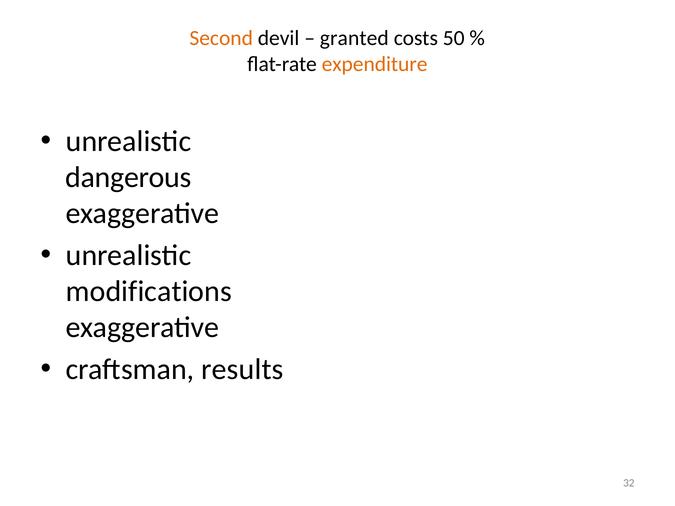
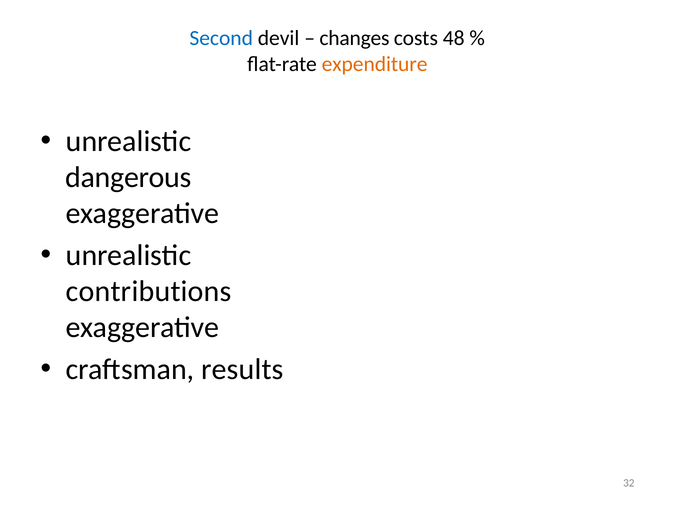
Second colour: orange -> blue
granted: granted -> changes
50: 50 -> 48
modifications: modifications -> contributions
